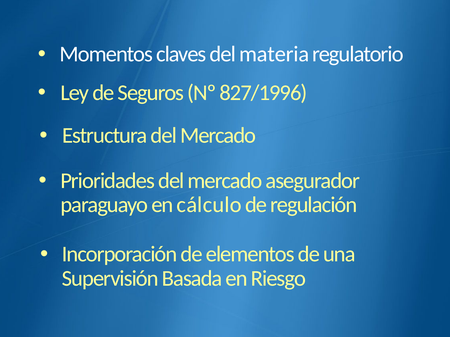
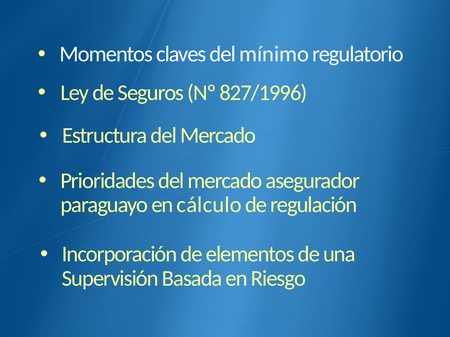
materia: materia -> mínimo
